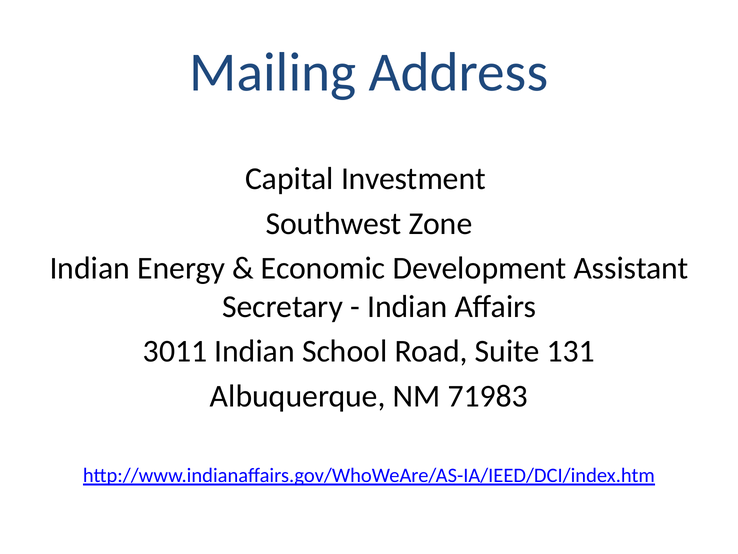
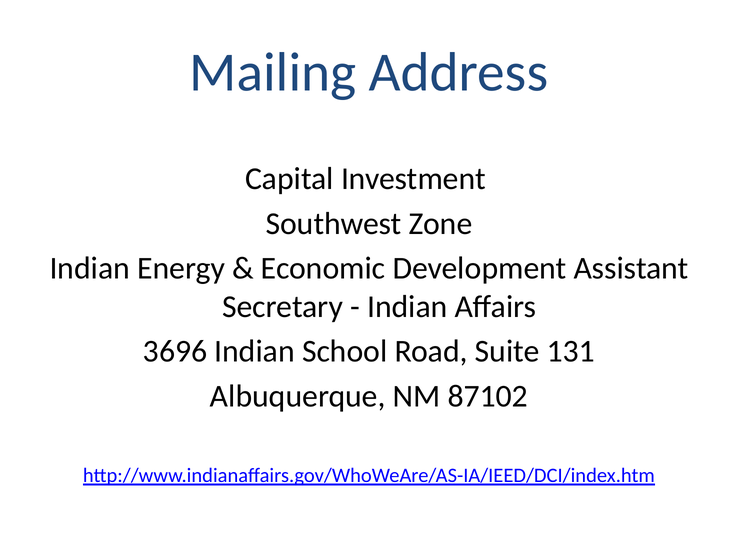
3011: 3011 -> 3696
71983: 71983 -> 87102
